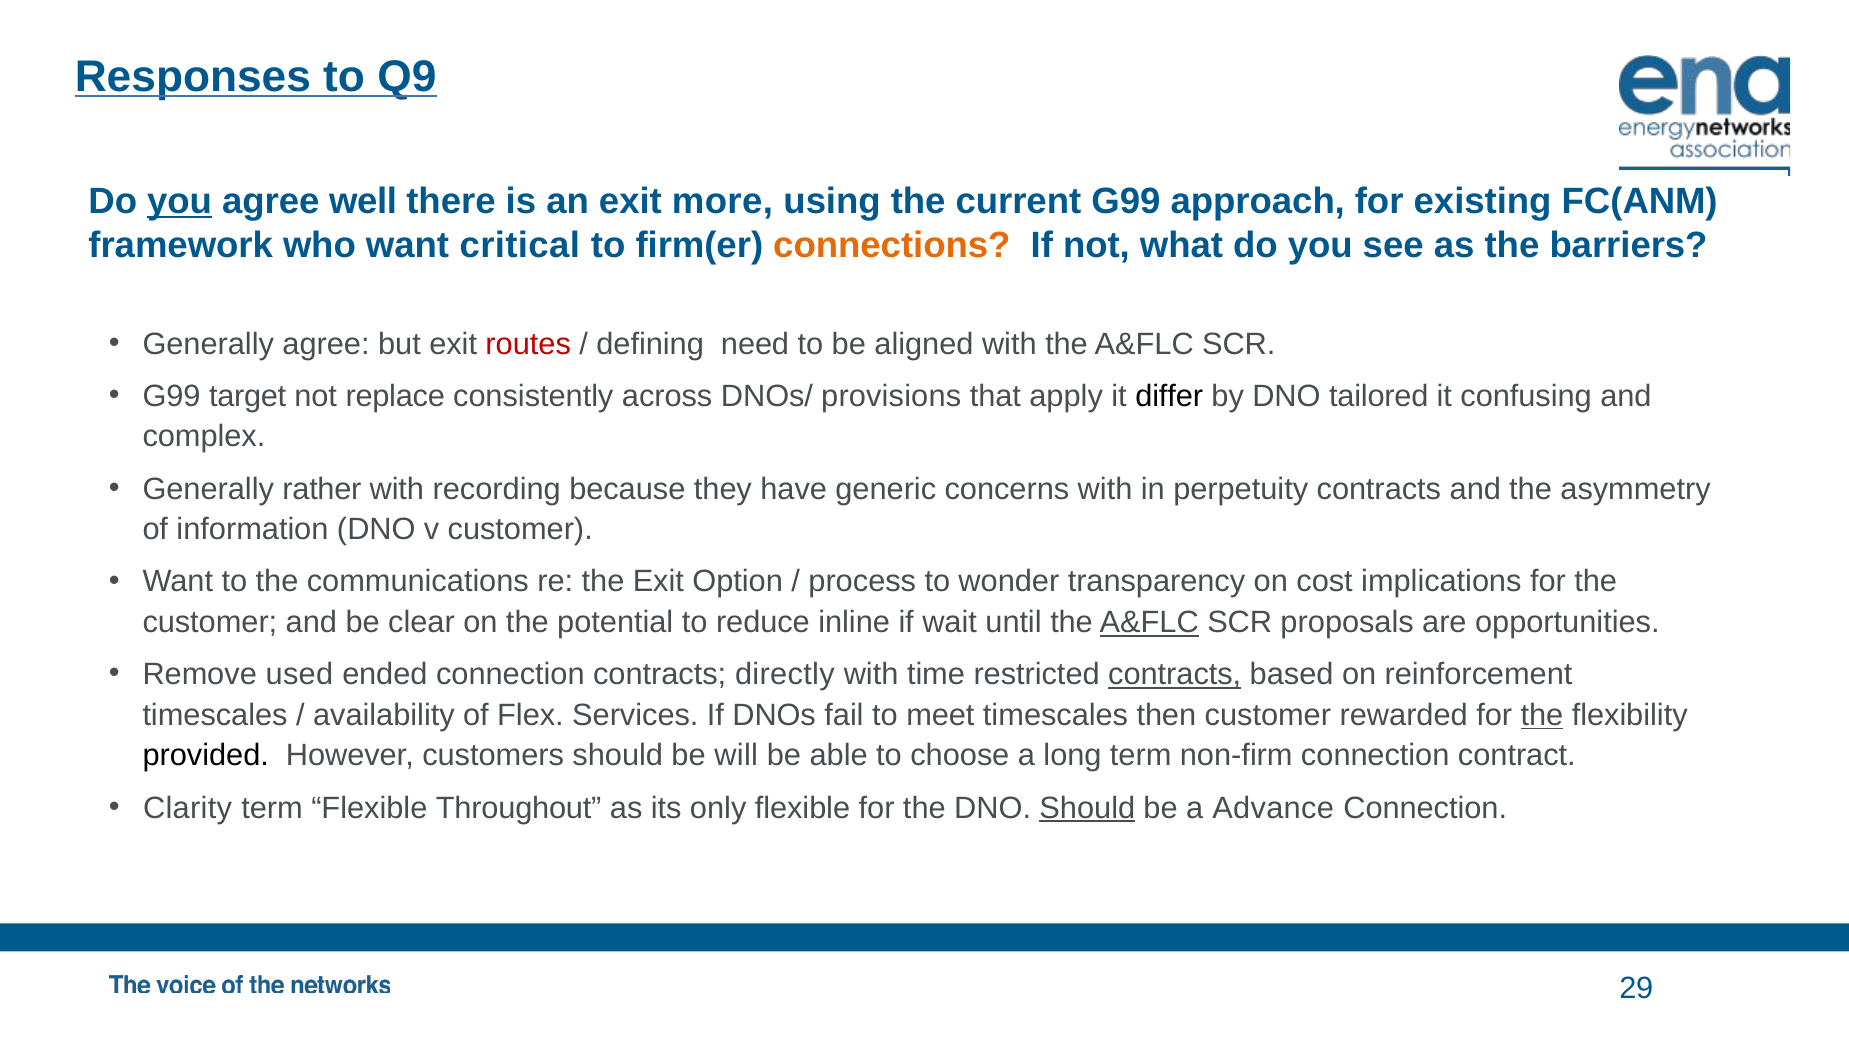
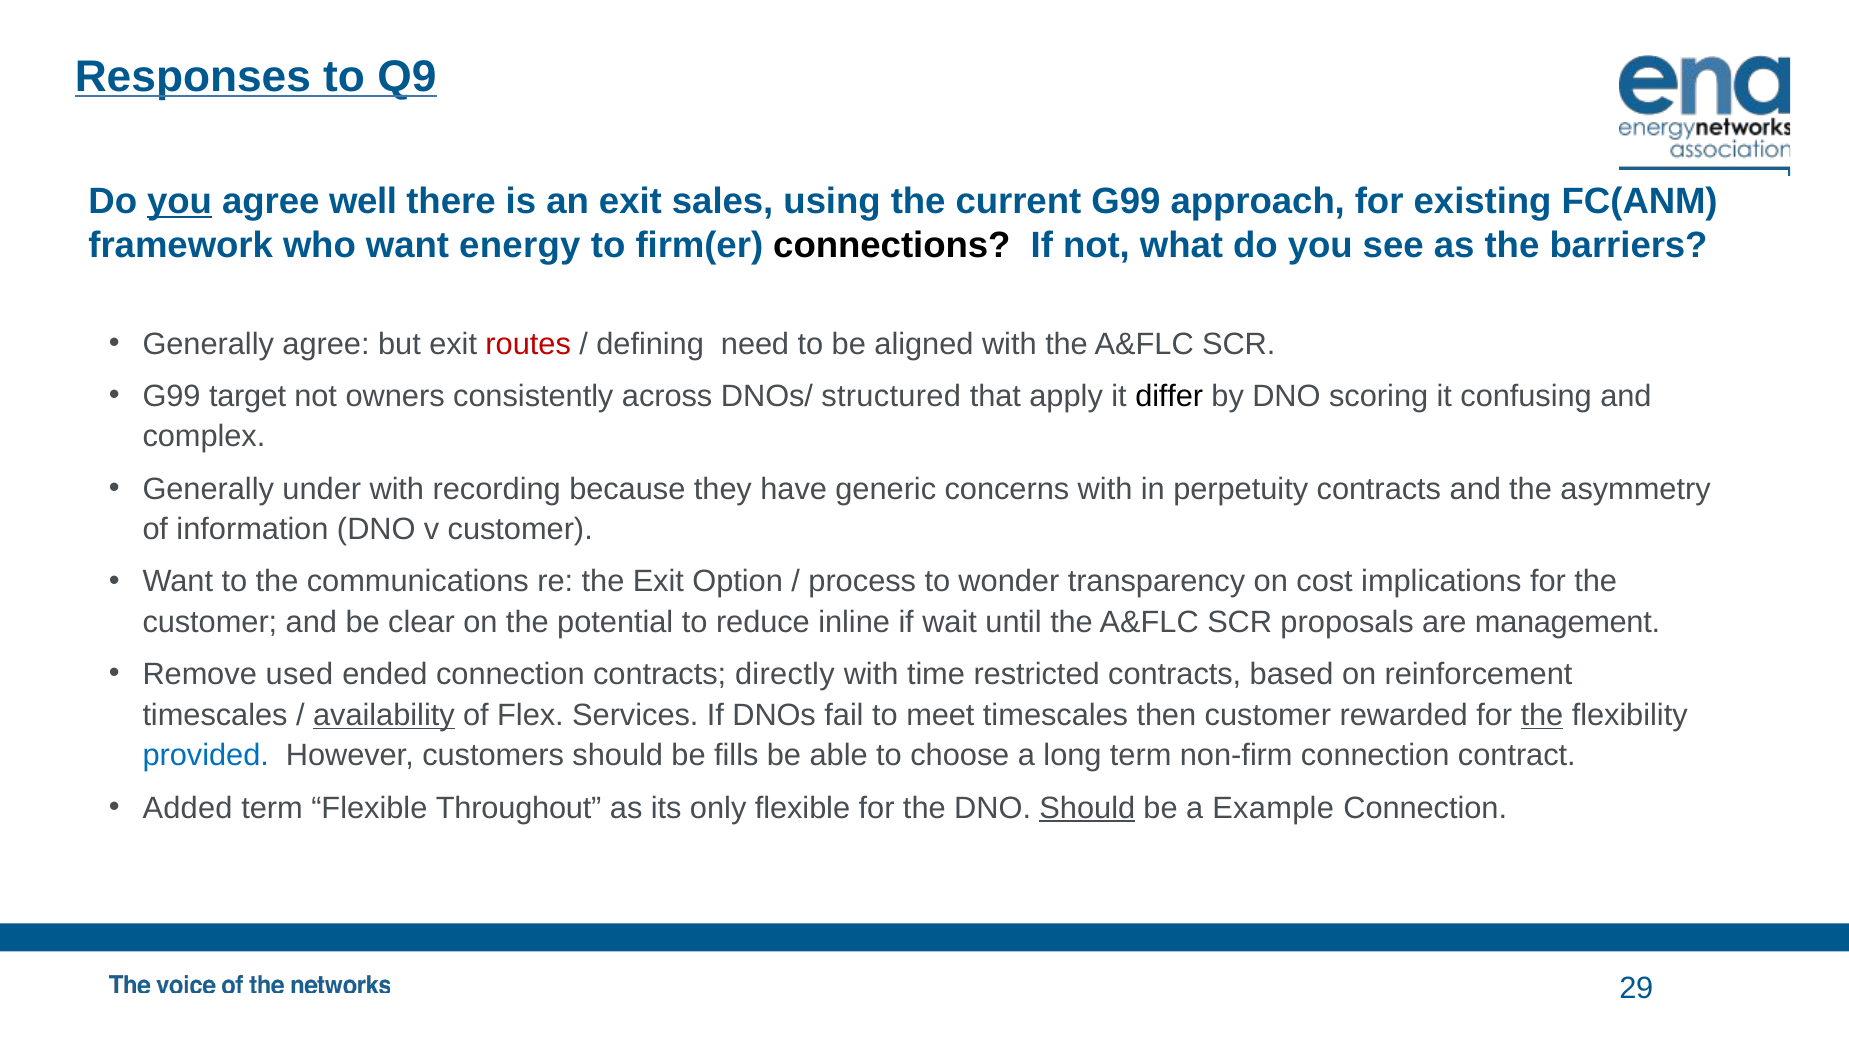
more: more -> sales
critical: critical -> energy
connections colour: orange -> black
replace: replace -> owners
provisions: provisions -> structured
tailored: tailored -> scoring
rather: rather -> under
A&FLC at (1149, 622) underline: present -> none
opportunities: opportunities -> management
contracts at (1175, 675) underline: present -> none
availability underline: none -> present
provided colour: black -> blue
will: will -> fills
Clarity: Clarity -> Added
Advance: Advance -> Example
